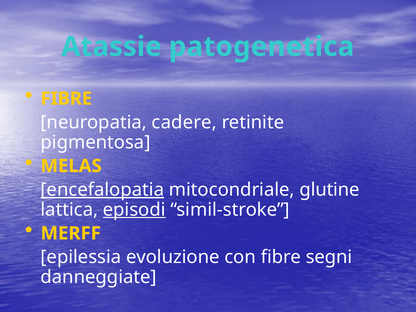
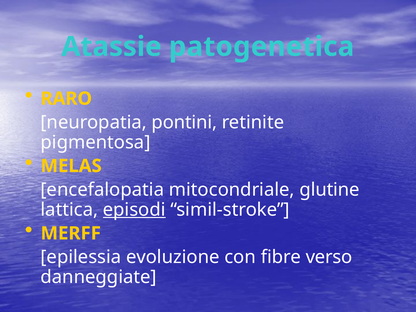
FIBRE at (66, 99): FIBRE -> RARO
cadere: cadere -> pontini
encefalopatia underline: present -> none
segni: segni -> verso
